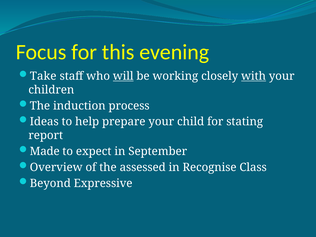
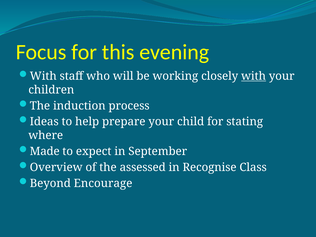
Take at (43, 76): Take -> With
will underline: present -> none
report: report -> where
Expressive: Expressive -> Encourage
